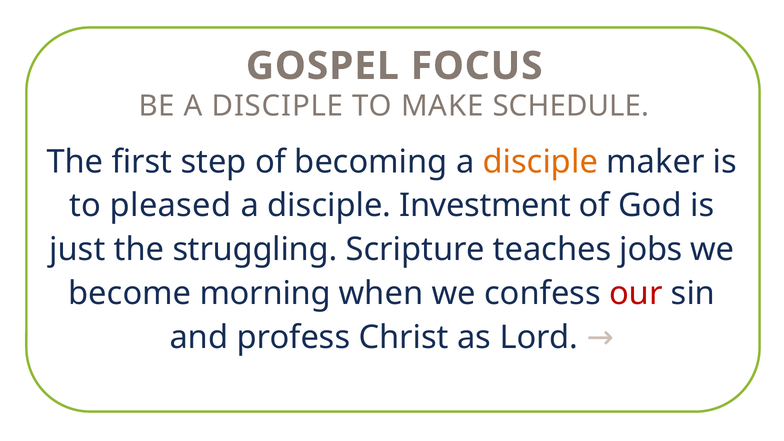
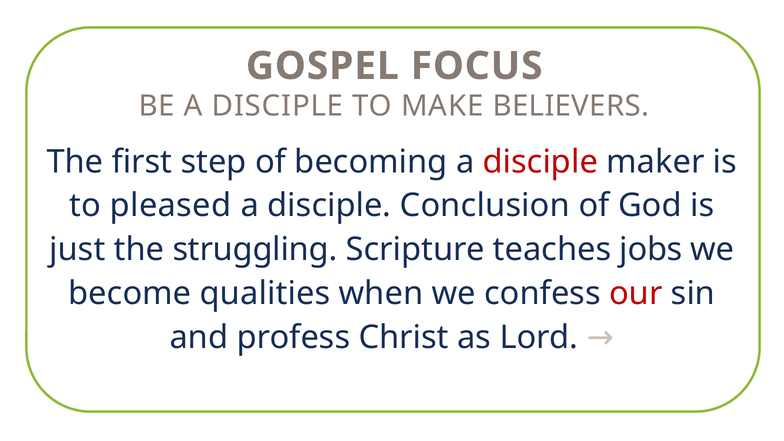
SCHEDULE: SCHEDULE -> BELIEVERS
disciple at (540, 162) colour: orange -> red
Investment: Investment -> Conclusion
morning: morning -> qualities
